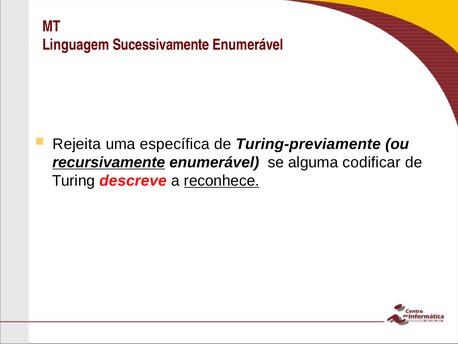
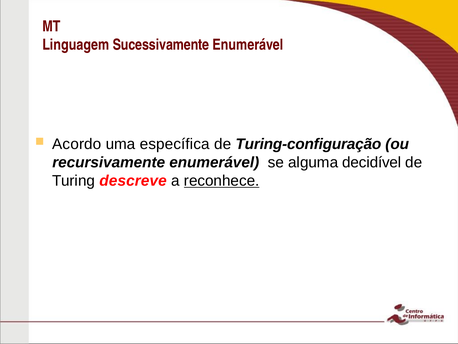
Rejeita: Rejeita -> Acordo
Turing-previamente: Turing-previamente -> Turing-configuração
recursivamente underline: present -> none
codificar: codificar -> decidível
